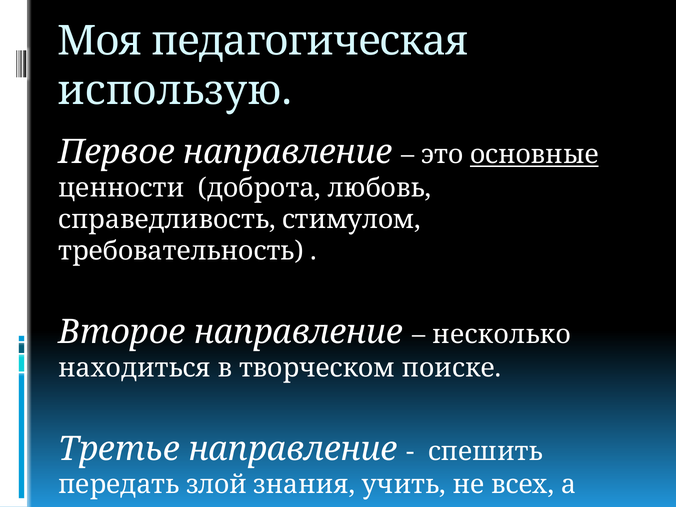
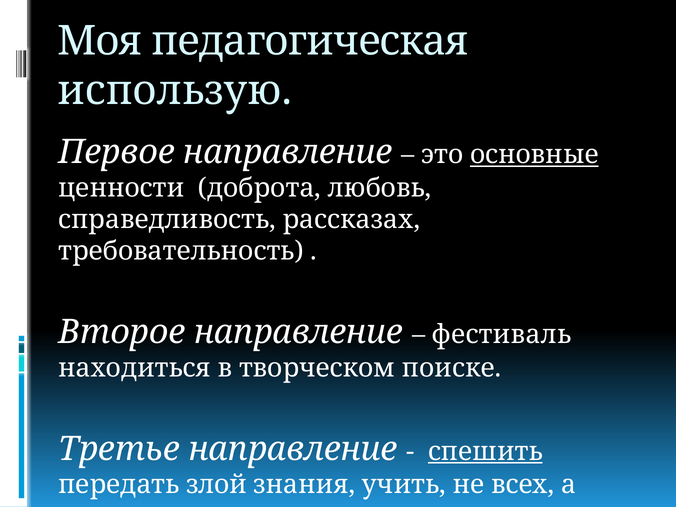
стимулом: стимулом -> рассказах
несколько: несколько -> фестиваль
спешить underline: none -> present
